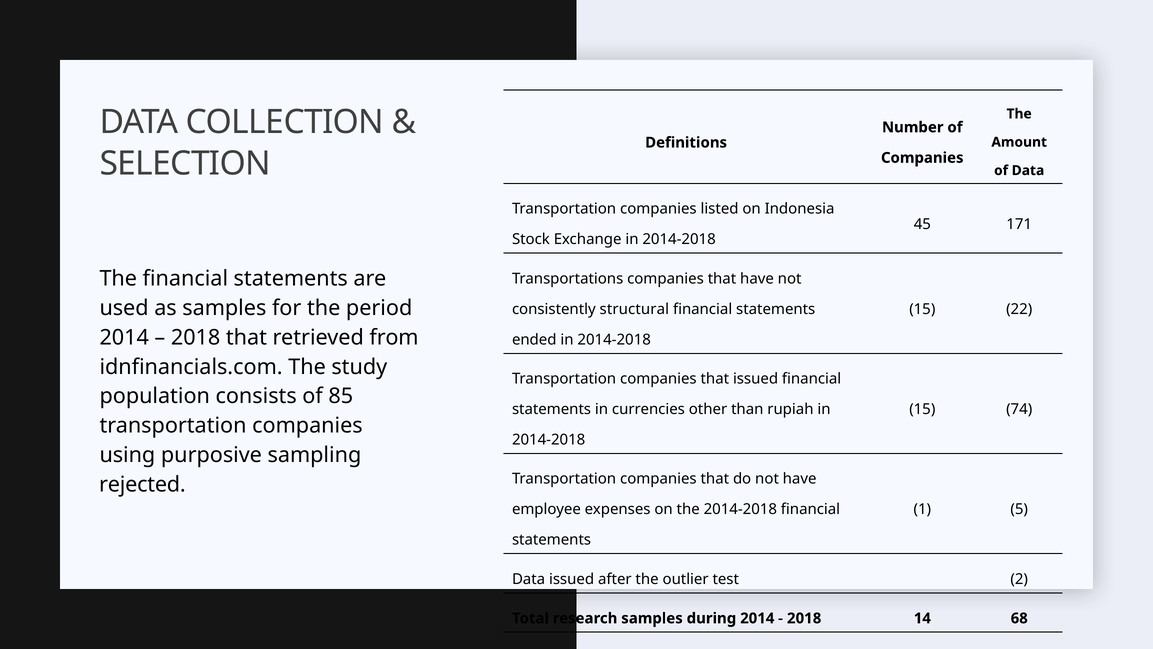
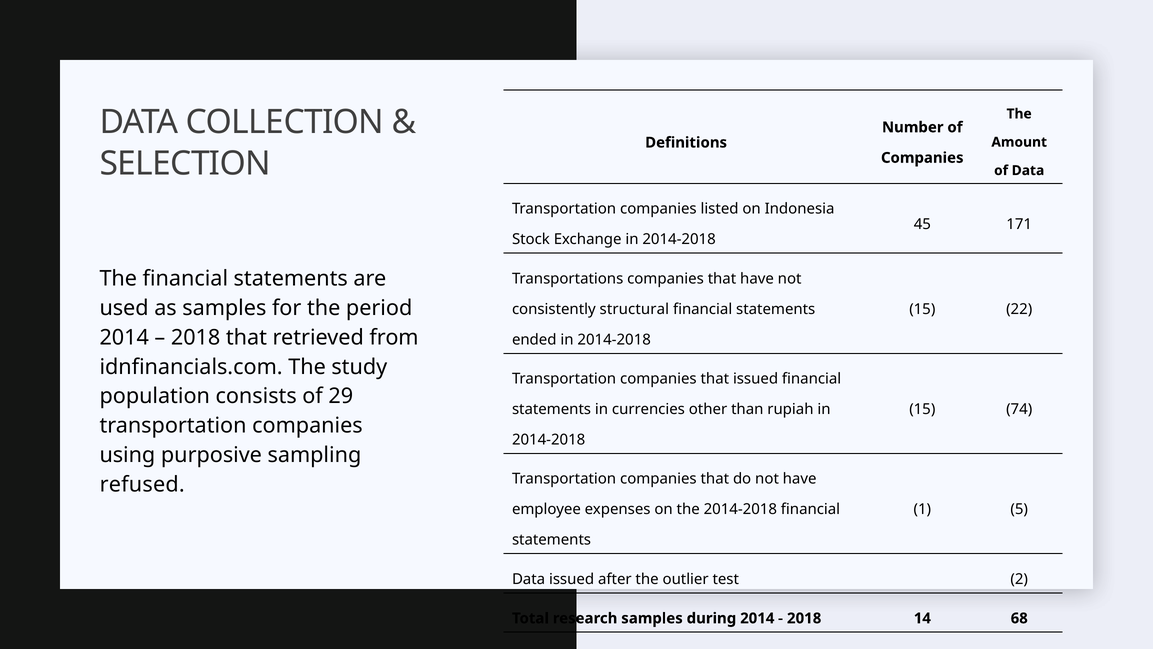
85: 85 -> 29
rejected: rejected -> refused
